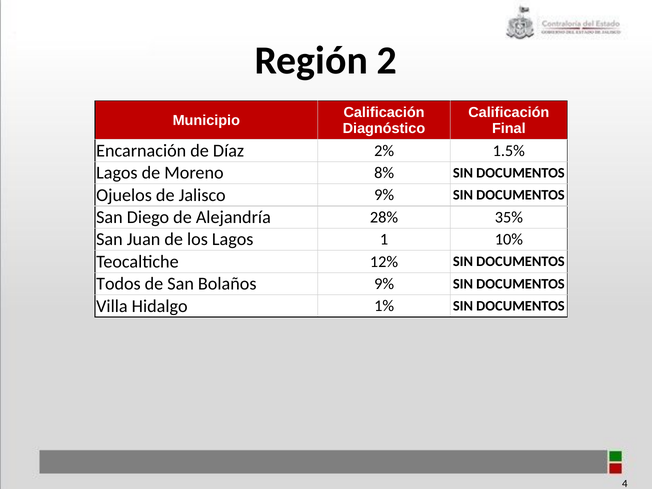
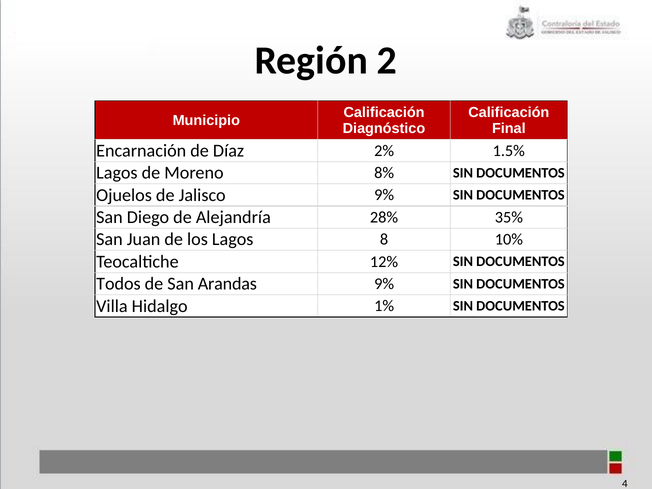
1: 1 -> 8
Bolaños: Bolaños -> Arandas
